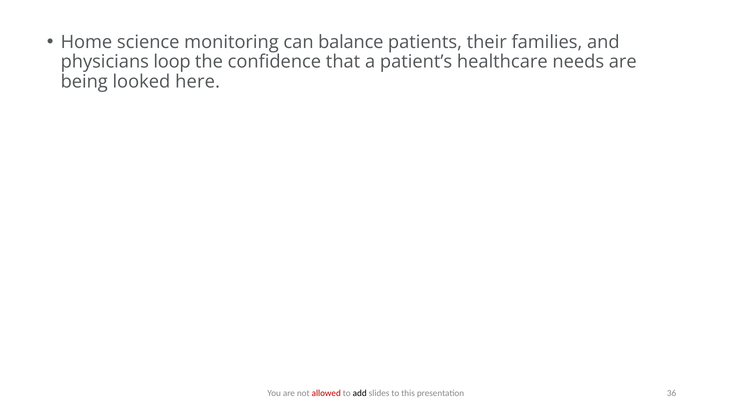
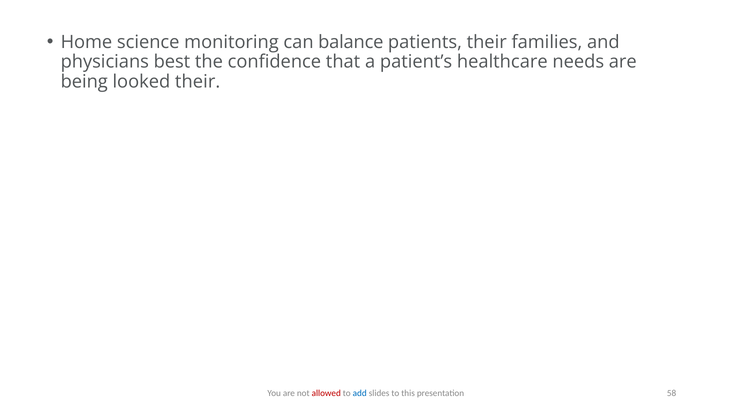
loop: loop -> best
looked here: here -> their
add colour: black -> blue
36: 36 -> 58
